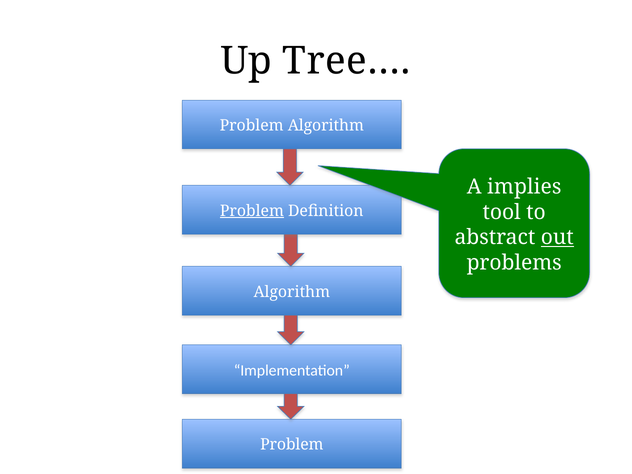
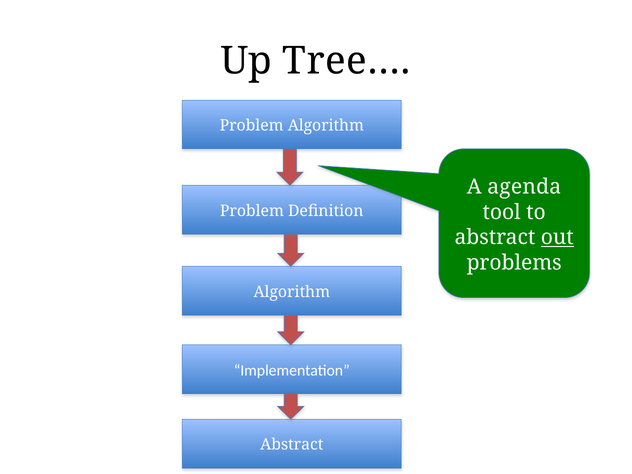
implies: implies -> agenda
Problem at (252, 211) underline: present -> none
Problem at (292, 445): Problem -> Abstract
